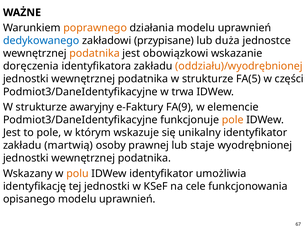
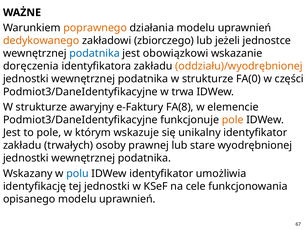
dedykowanego colour: blue -> orange
przypisane: przypisane -> zbiorczego
duża: duża -> jeżeli
podatnika at (95, 53) colour: orange -> blue
FA(5: FA(5 -> FA(0
FA(9: FA(9 -> FA(8
martwią: martwią -> trwałych
staje: staje -> stare
polu colour: orange -> blue
